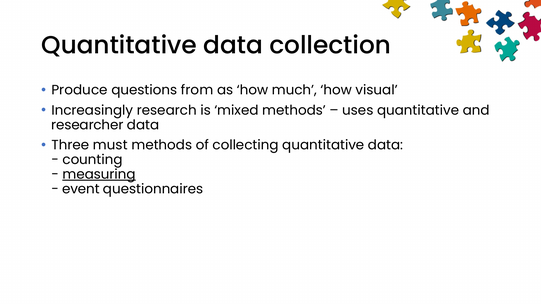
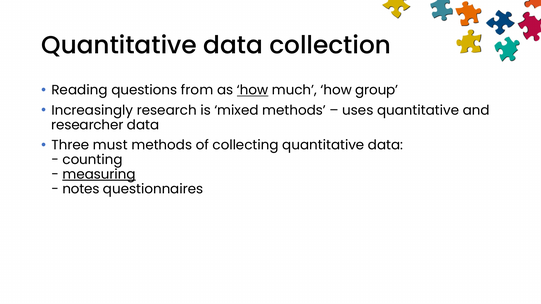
Produce: Produce -> Reading
how at (253, 90) underline: none -> present
visual: visual -> group
event: event -> notes
